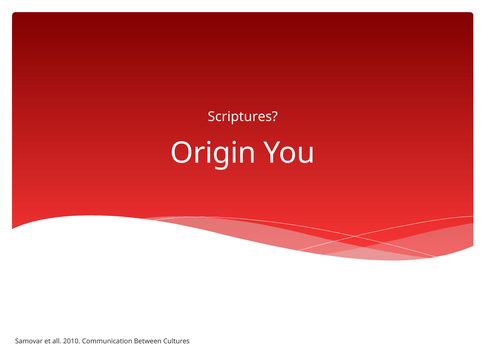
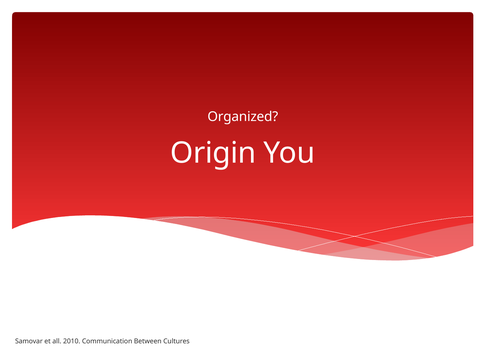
Scriptures: Scriptures -> Organized
